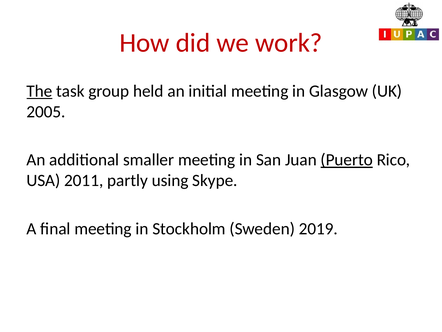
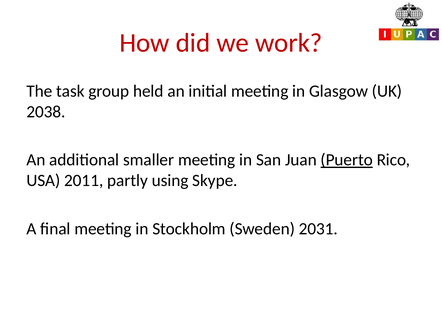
The underline: present -> none
2005: 2005 -> 2038
2019: 2019 -> 2031
